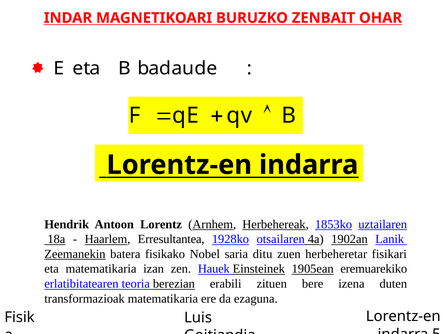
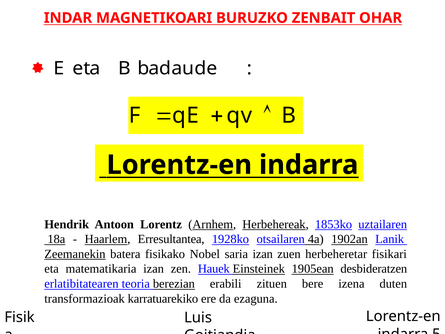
saria ditu: ditu -> izan
eremuarekiko: eremuarekiko -> desbideratzen
transformazioak matematikaria: matematikaria -> karratuarekiko
